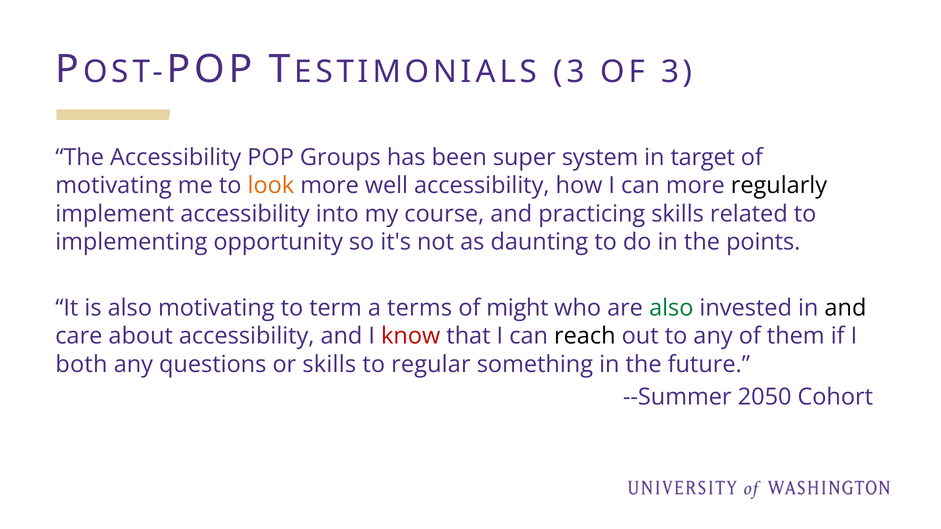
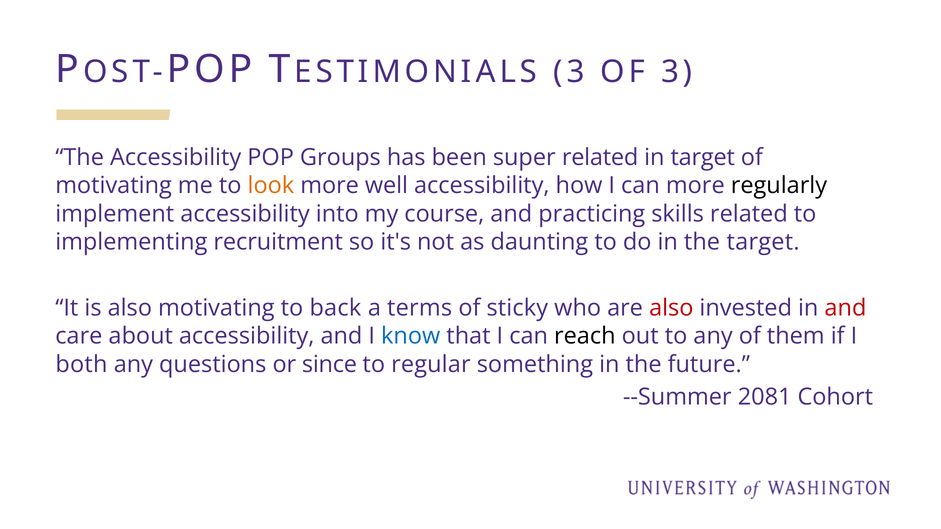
super system: system -> related
opportunity: opportunity -> recruitment
the points: points -> target
term: term -> back
might: might -> sticky
also at (671, 308) colour: green -> red
and at (845, 308) colour: black -> red
know colour: red -> blue
or skills: skills -> since
2050: 2050 -> 2081
